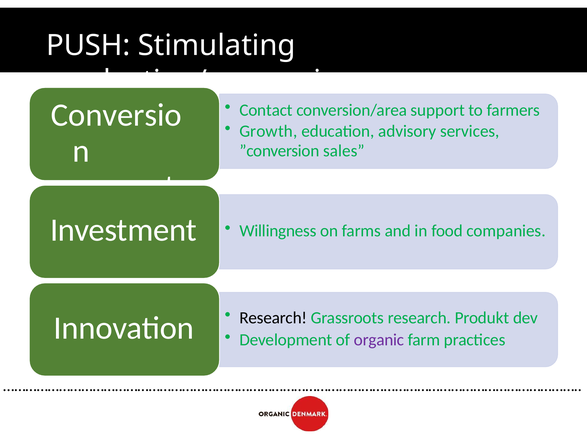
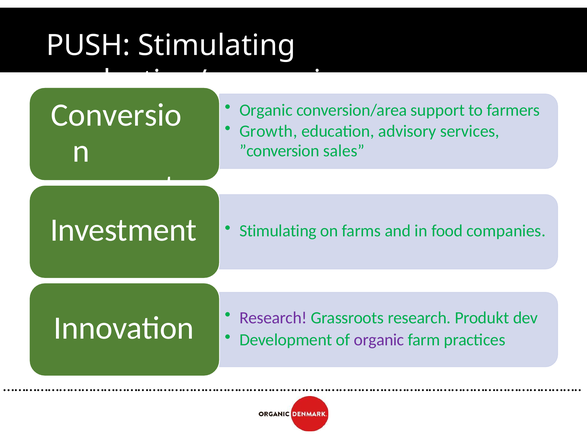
Contact at (266, 110): Contact -> Organic
Willingness at (278, 231): Willingness -> Stimulating
Research at (273, 318) colour: black -> purple
